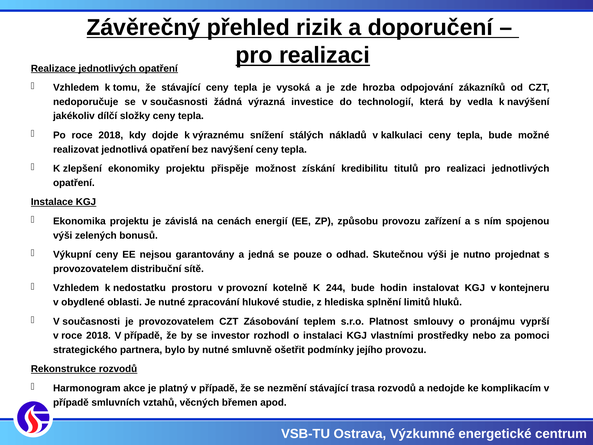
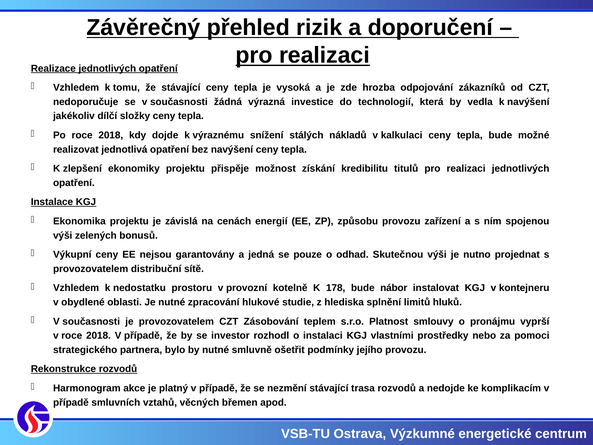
244: 244 -> 178
hodin: hodin -> nábor
